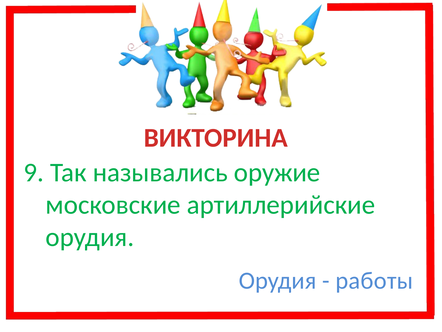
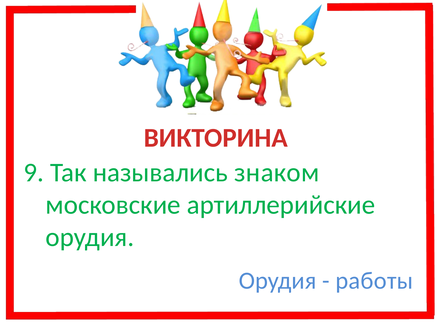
оружие: оружие -> знаком
